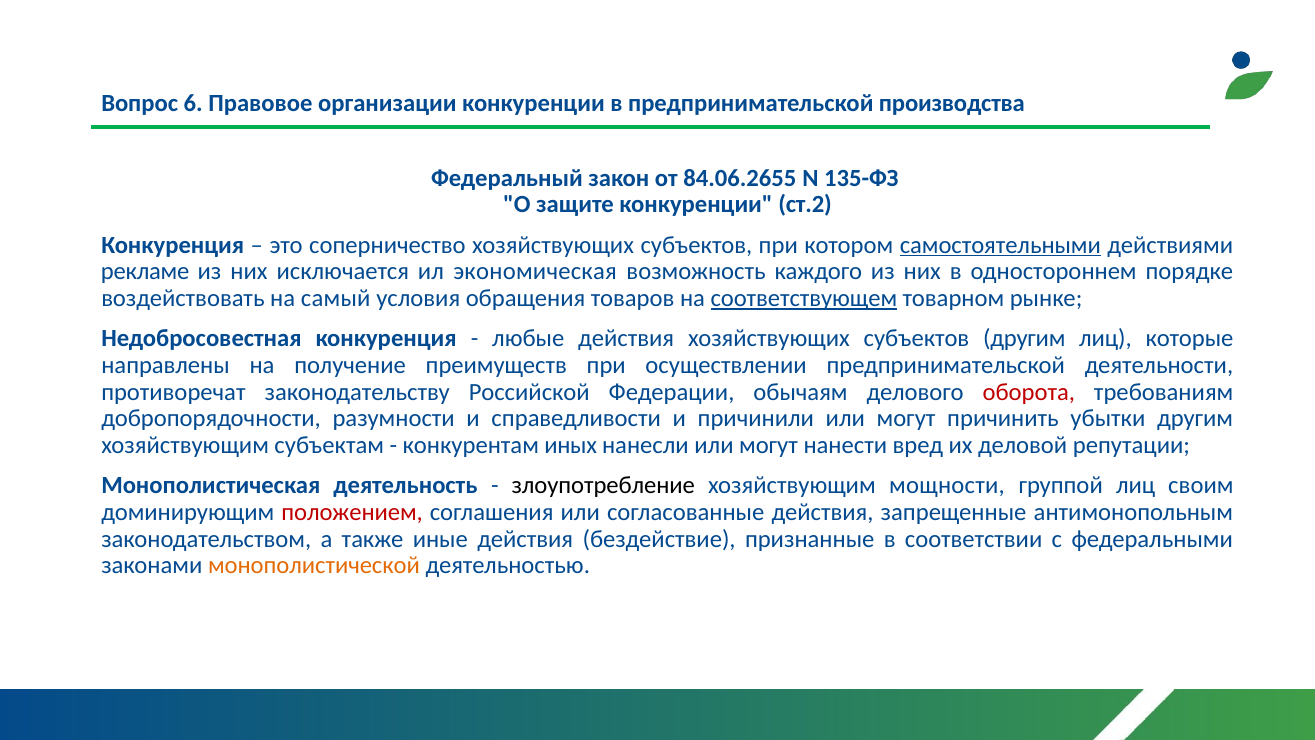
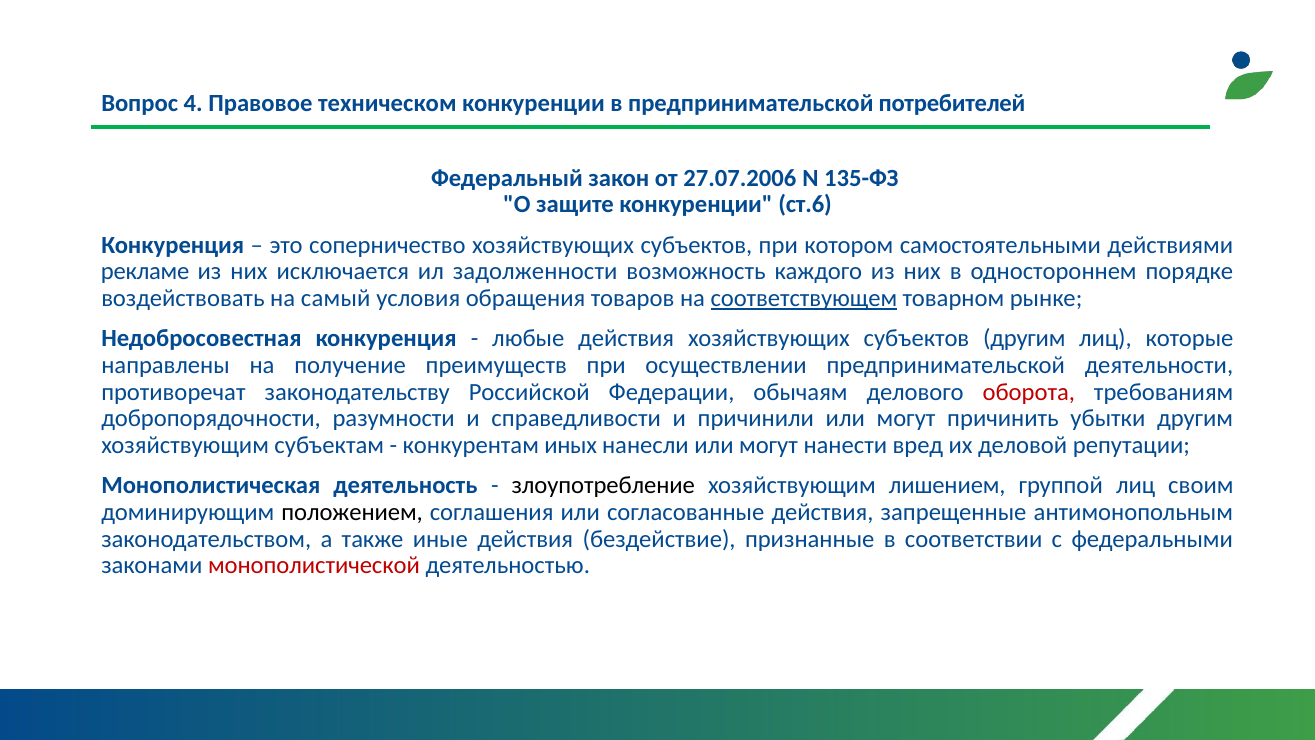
6: 6 -> 4
организации: организации -> техническом
производства: производства -> потребителей
84.06.2655: 84.06.2655 -> 27.07.2006
ст.2: ст.2 -> ст.6
самостоятельными underline: present -> none
экономическая: экономическая -> задолженности
мощности: мощности -> лишением
положением colour: red -> black
монополистической colour: orange -> red
